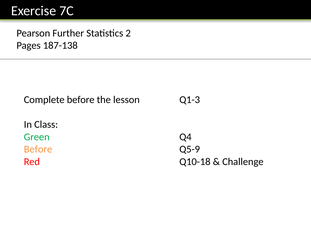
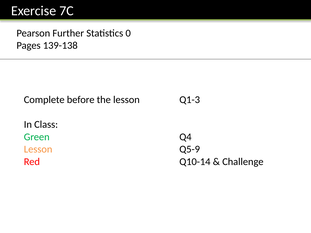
2: 2 -> 0
187-138: 187-138 -> 139-138
Before at (38, 149): Before -> Lesson
Q10-18: Q10-18 -> Q10-14
